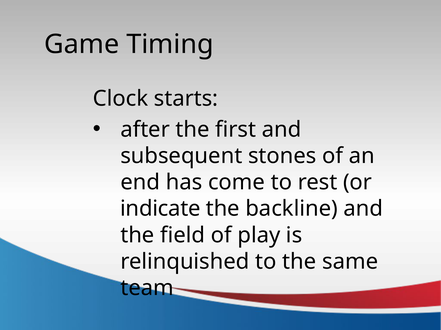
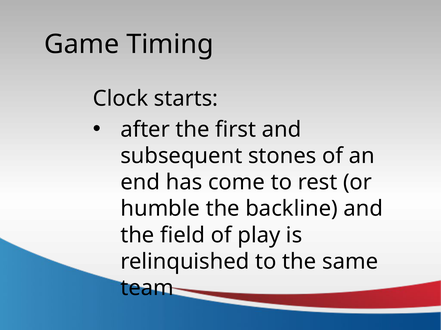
indicate: indicate -> humble
